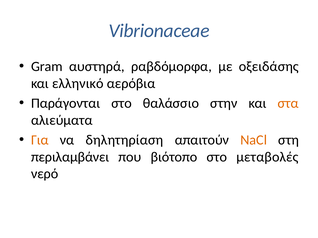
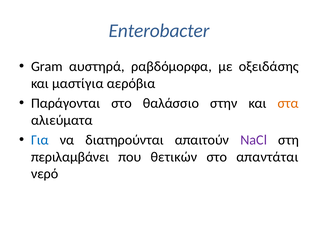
Vibrionaceae: Vibrionaceae -> Enterobacter
ελληνικό: ελληνικό -> μαστίγια
Για colour: orange -> blue
δηλητηρίαση: δηλητηρίαση -> διατηρούνται
NaCl colour: orange -> purple
βιότοπο: βιότοπο -> θετικών
μεταβολές: μεταβολές -> απαντάται
